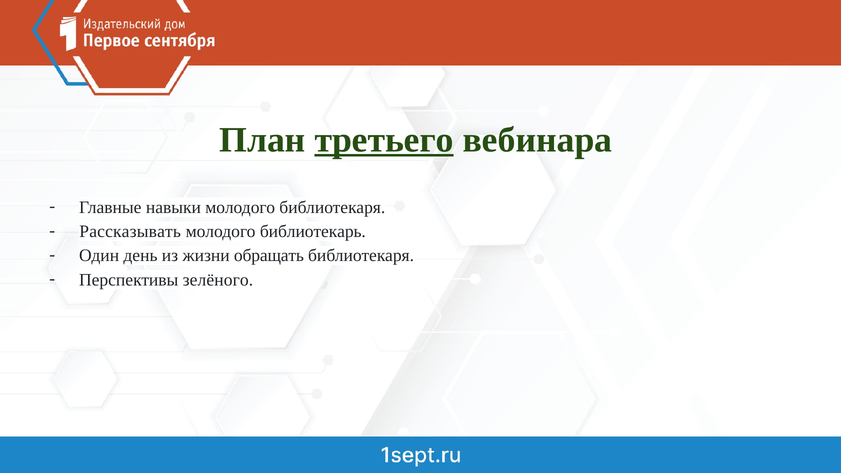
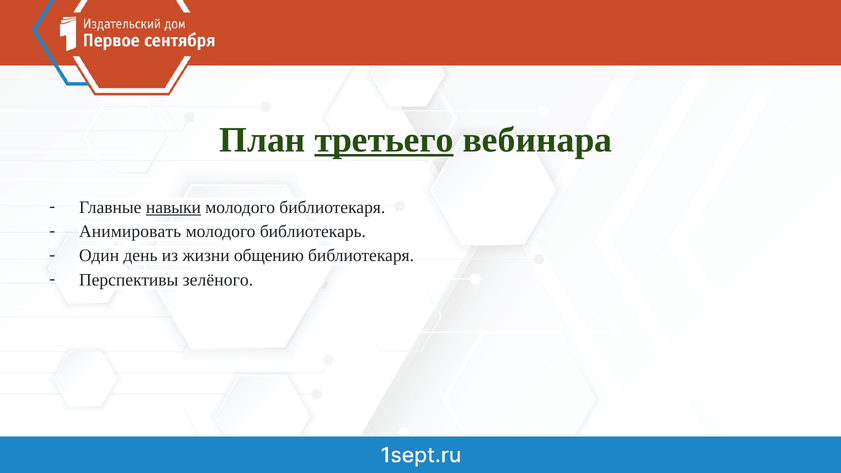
навыки underline: none -> present
Рассказывать: Рассказывать -> Анимировать
обращать: обращать -> общению
